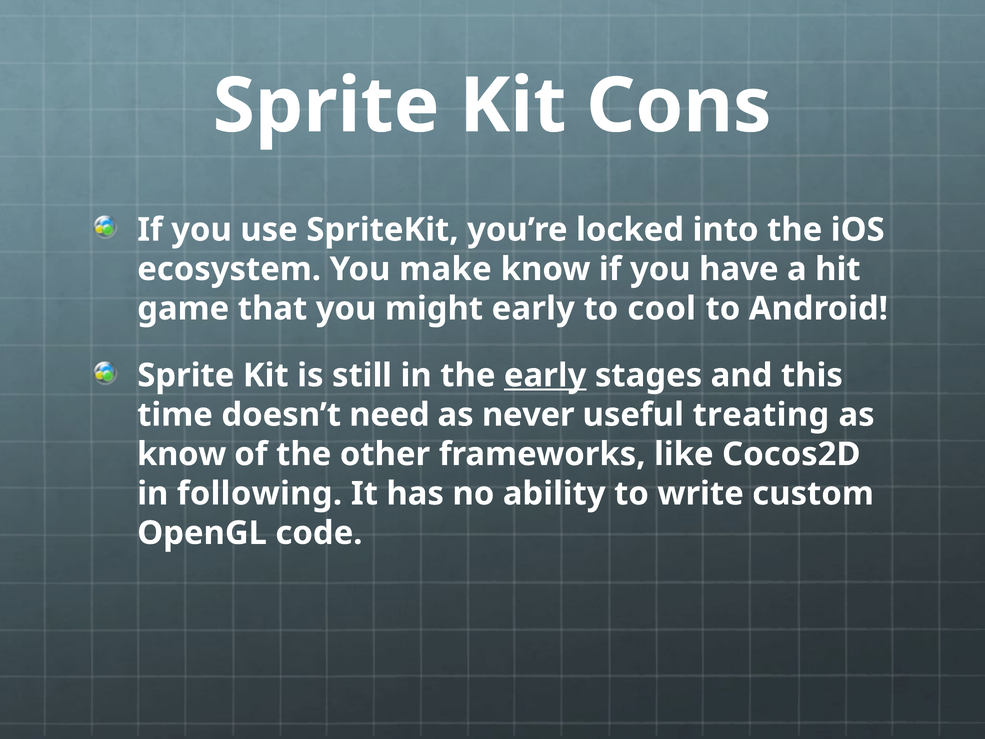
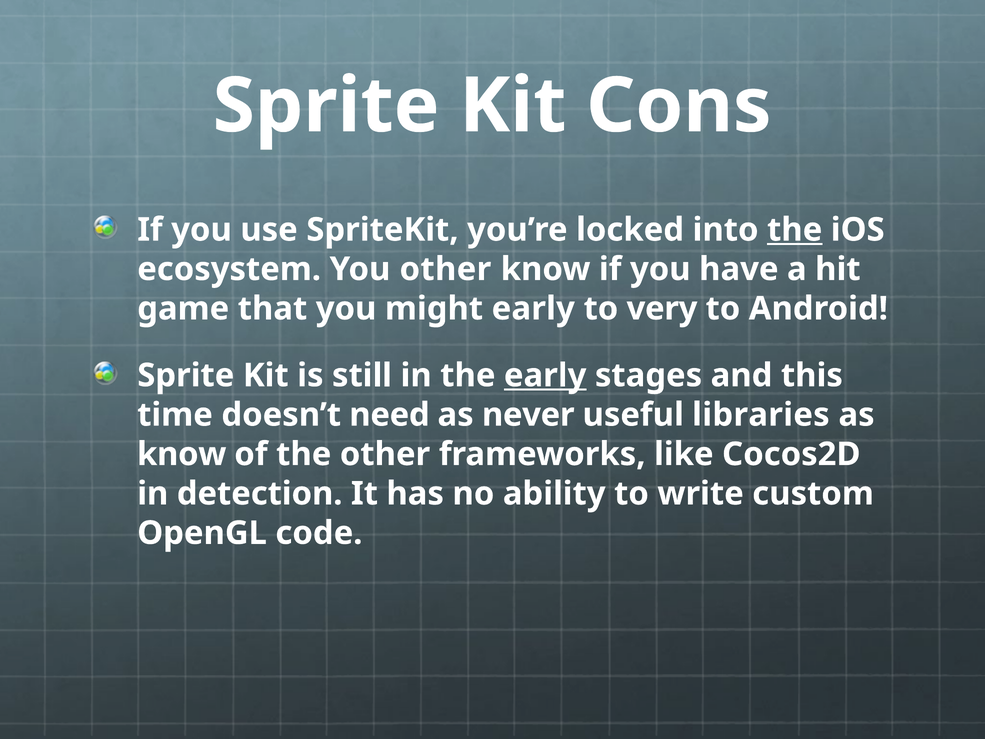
the at (795, 230) underline: none -> present
You make: make -> other
cool: cool -> very
treating: treating -> libraries
following: following -> detection
